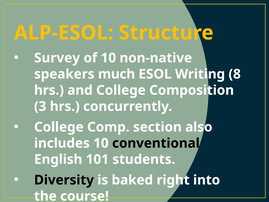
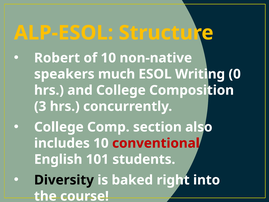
Survey: Survey -> Robert
8: 8 -> 0
conventional colour: black -> red
